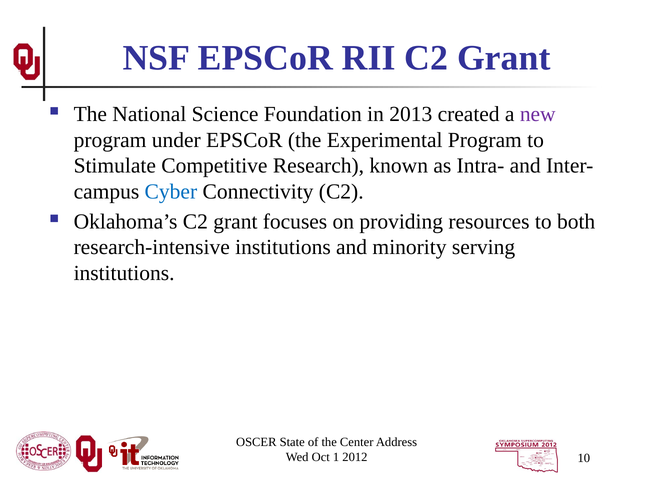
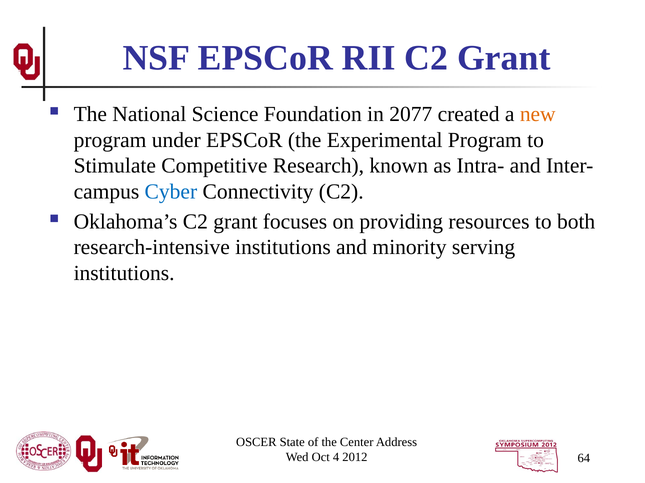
2013: 2013 -> 2077
new colour: purple -> orange
1: 1 -> 4
10: 10 -> 64
